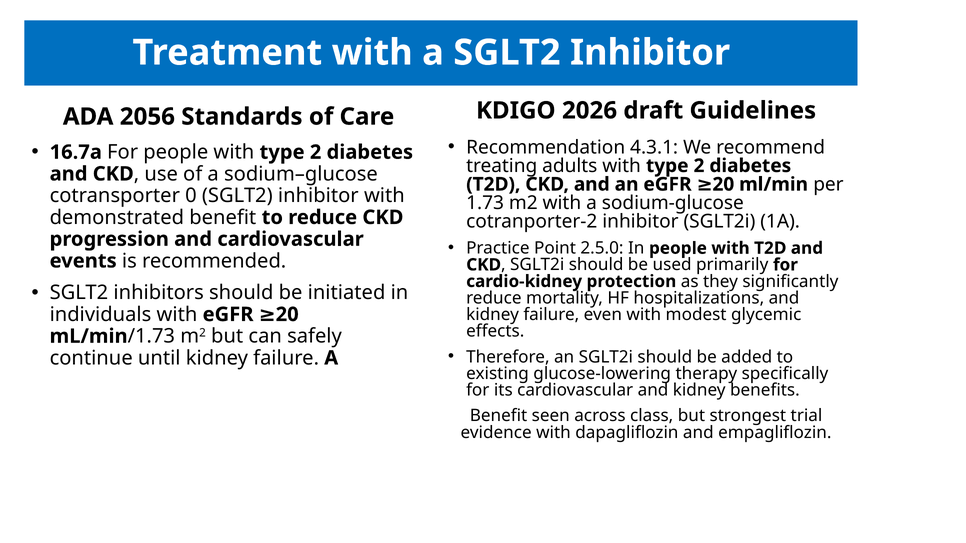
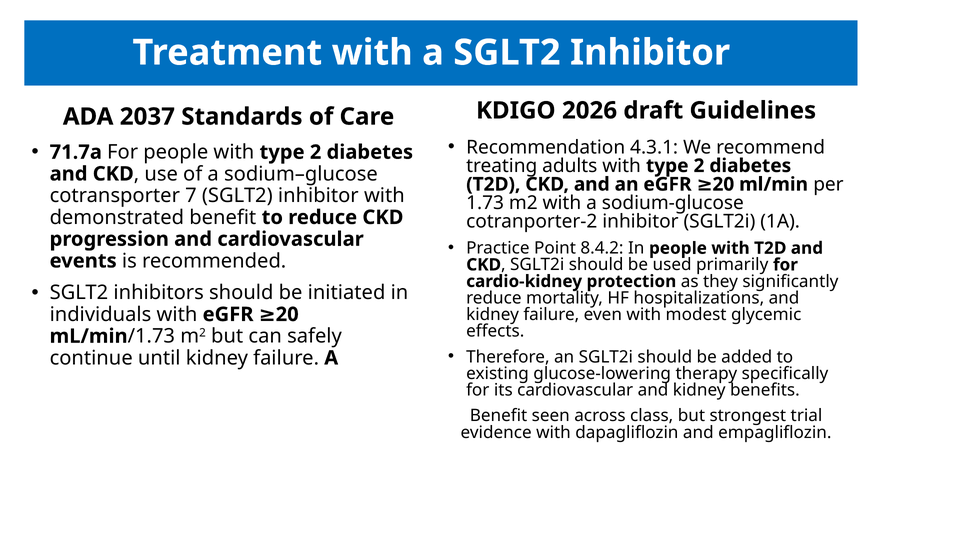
2056: 2056 -> 2037
16.7a: 16.7a -> 71.7a
0: 0 -> 7
2.5.0: 2.5.0 -> 8.4.2
